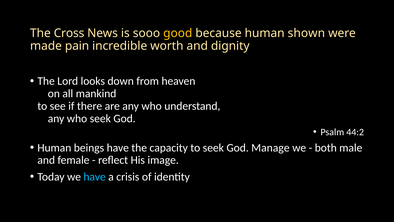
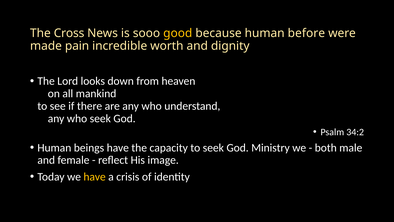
shown: shown -> before
44:2: 44:2 -> 34:2
Manage: Manage -> Ministry
have at (95, 176) colour: light blue -> yellow
